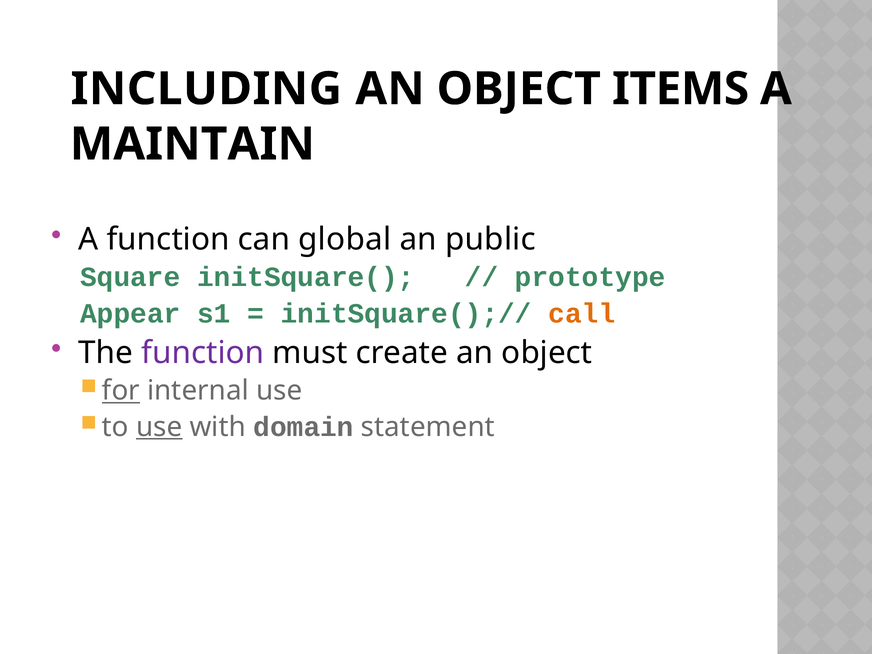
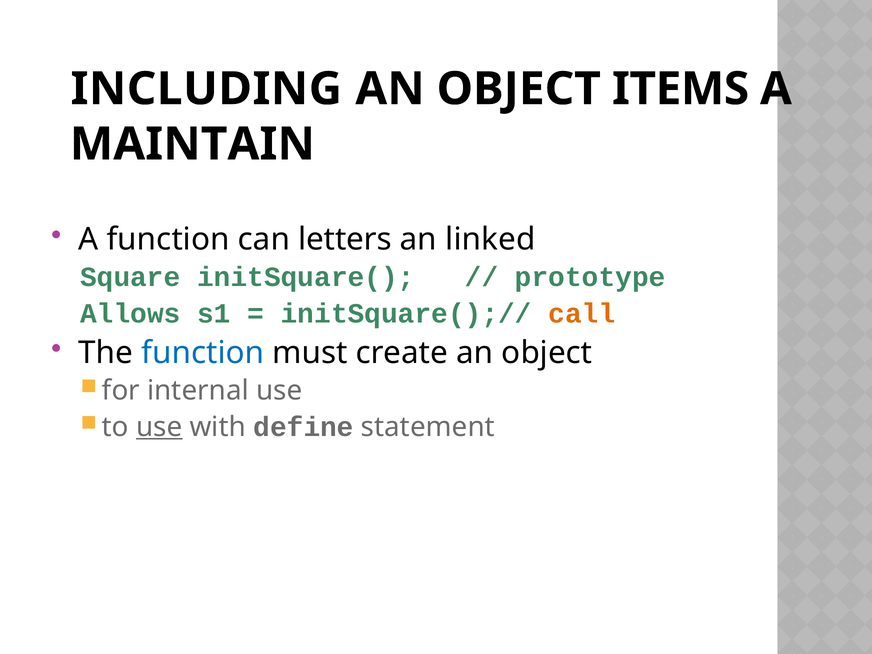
global: global -> letters
public: public -> linked
Appear: Appear -> Allows
function at (203, 353) colour: purple -> blue
for underline: present -> none
domain: domain -> define
